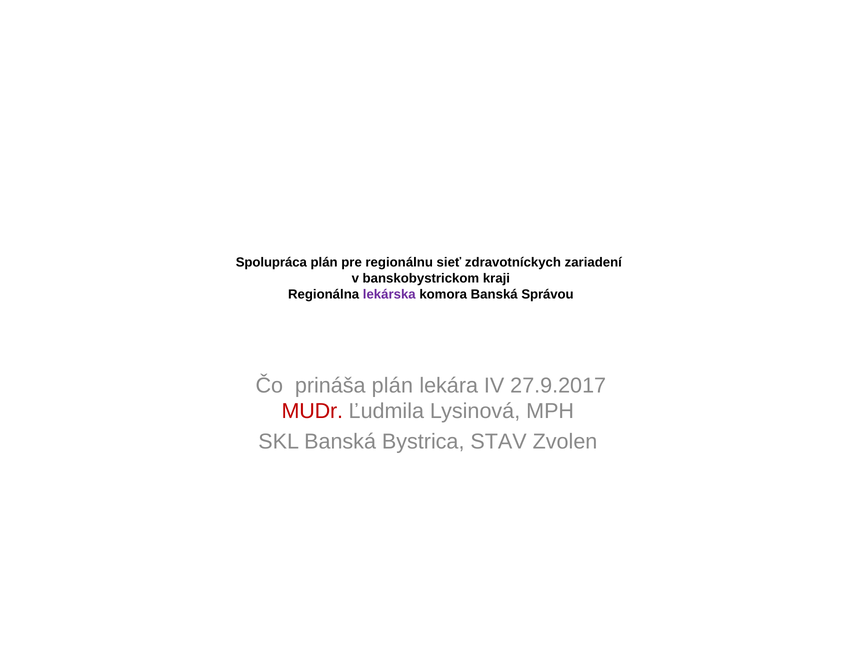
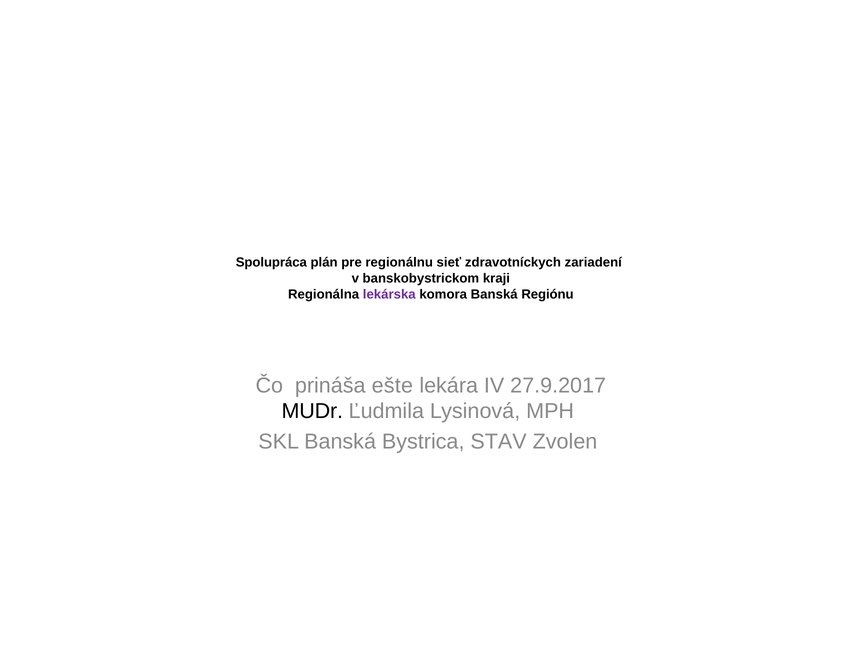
Správou: Správou -> Regiónu
prináša plán: plán -> ešte
MUDr colour: red -> black
